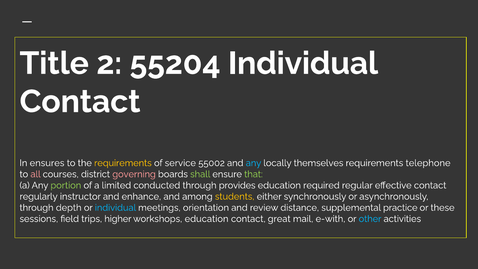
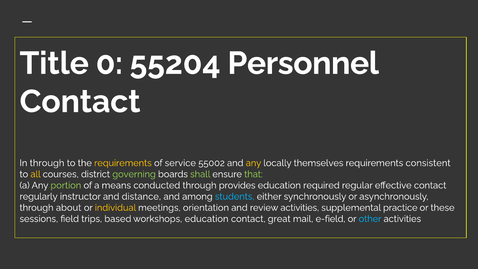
2: 2 -> 0
55204 Individual: Individual -> Personnel
In ensures: ensures -> through
any at (254, 163) colour: light blue -> yellow
telephone: telephone -> consistent
all colour: pink -> yellow
governing colour: pink -> light green
limited: limited -> means
enhance: enhance -> distance
students colour: yellow -> light blue
depth: depth -> about
individual at (115, 208) colour: light blue -> yellow
review distance: distance -> activities
higher: higher -> based
e-with: e-with -> e-field
